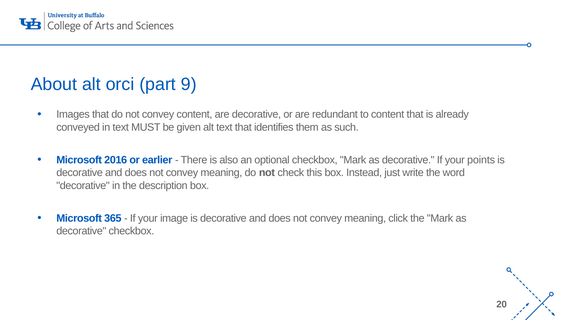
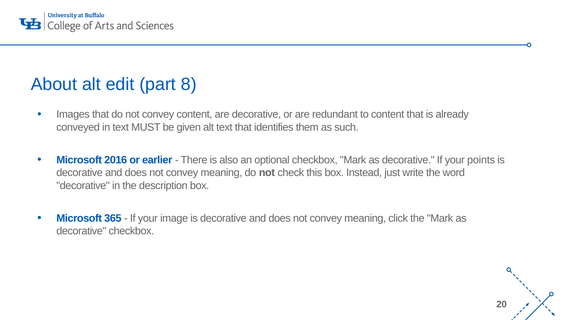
orci: orci -> edit
9: 9 -> 8
